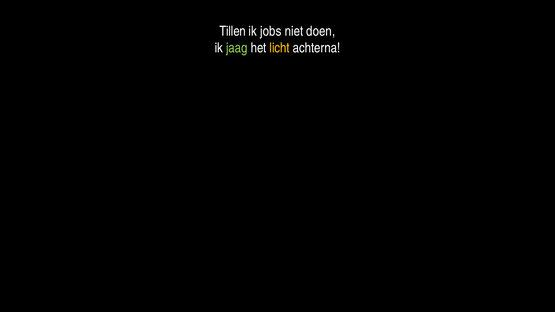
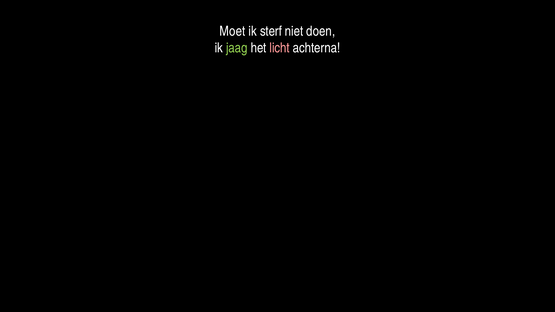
Tillen: Tillen -> Moet
jobs: jobs -> sterf
licht colour: yellow -> pink
